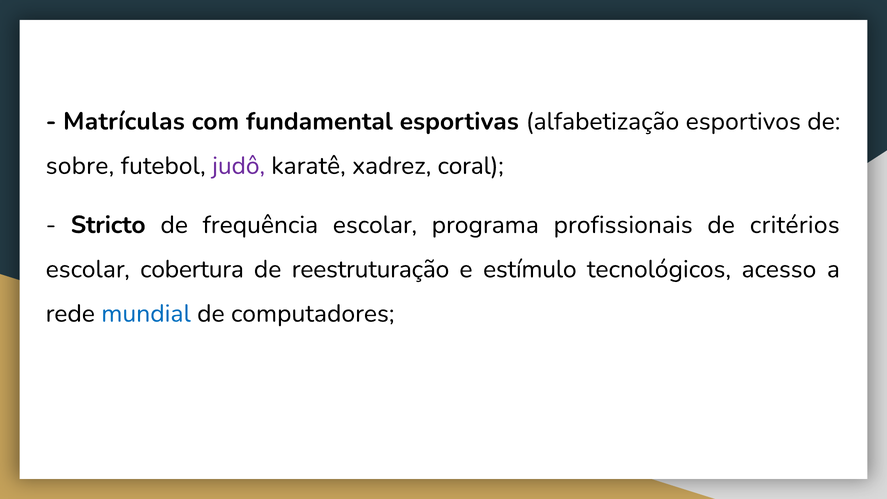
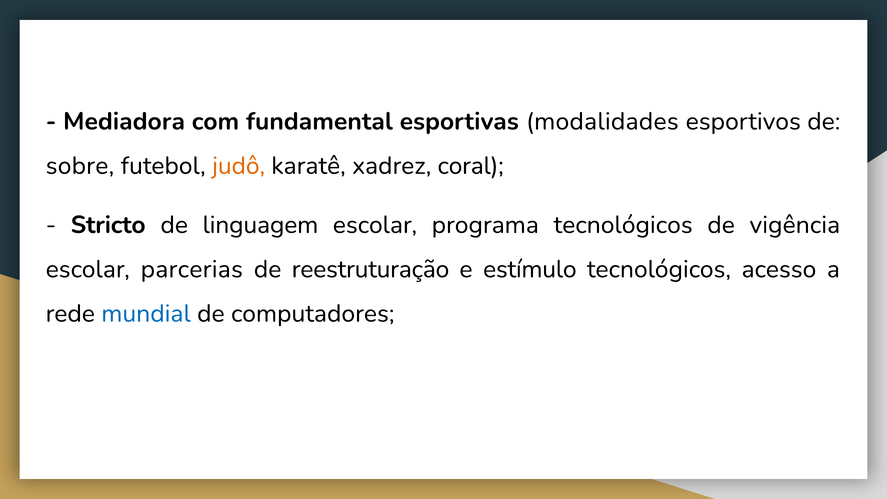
Matrículas: Matrículas -> Mediadora
alfabetização: alfabetização -> modalidades
judô colour: purple -> orange
frequência: frequência -> linguagem
programa profissionais: profissionais -> tecnológicos
critérios: critérios -> vigência
cobertura: cobertura -> parcerias
